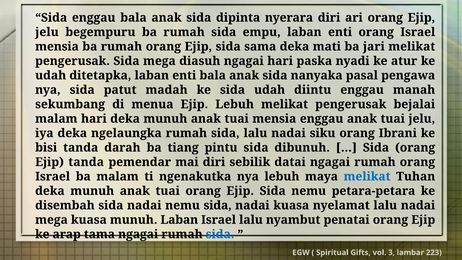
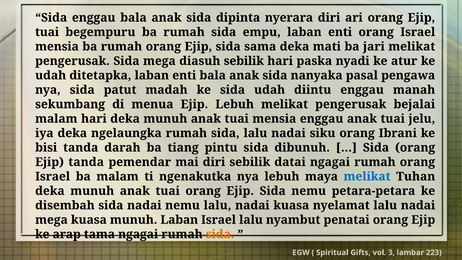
jelu at (47, 32): jelu -> tuai
diasuh ngagai: ngagai -> sebilik
nemu sida: sida -> lalu
sida at (220, 234) colour: blue -> orange
